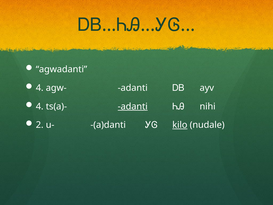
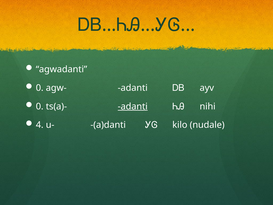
4 at (40, 88): 4 -> 0
4 at (40, 106): 4 -> 0
2: 2 -> 4
kilo underline: present -> none
